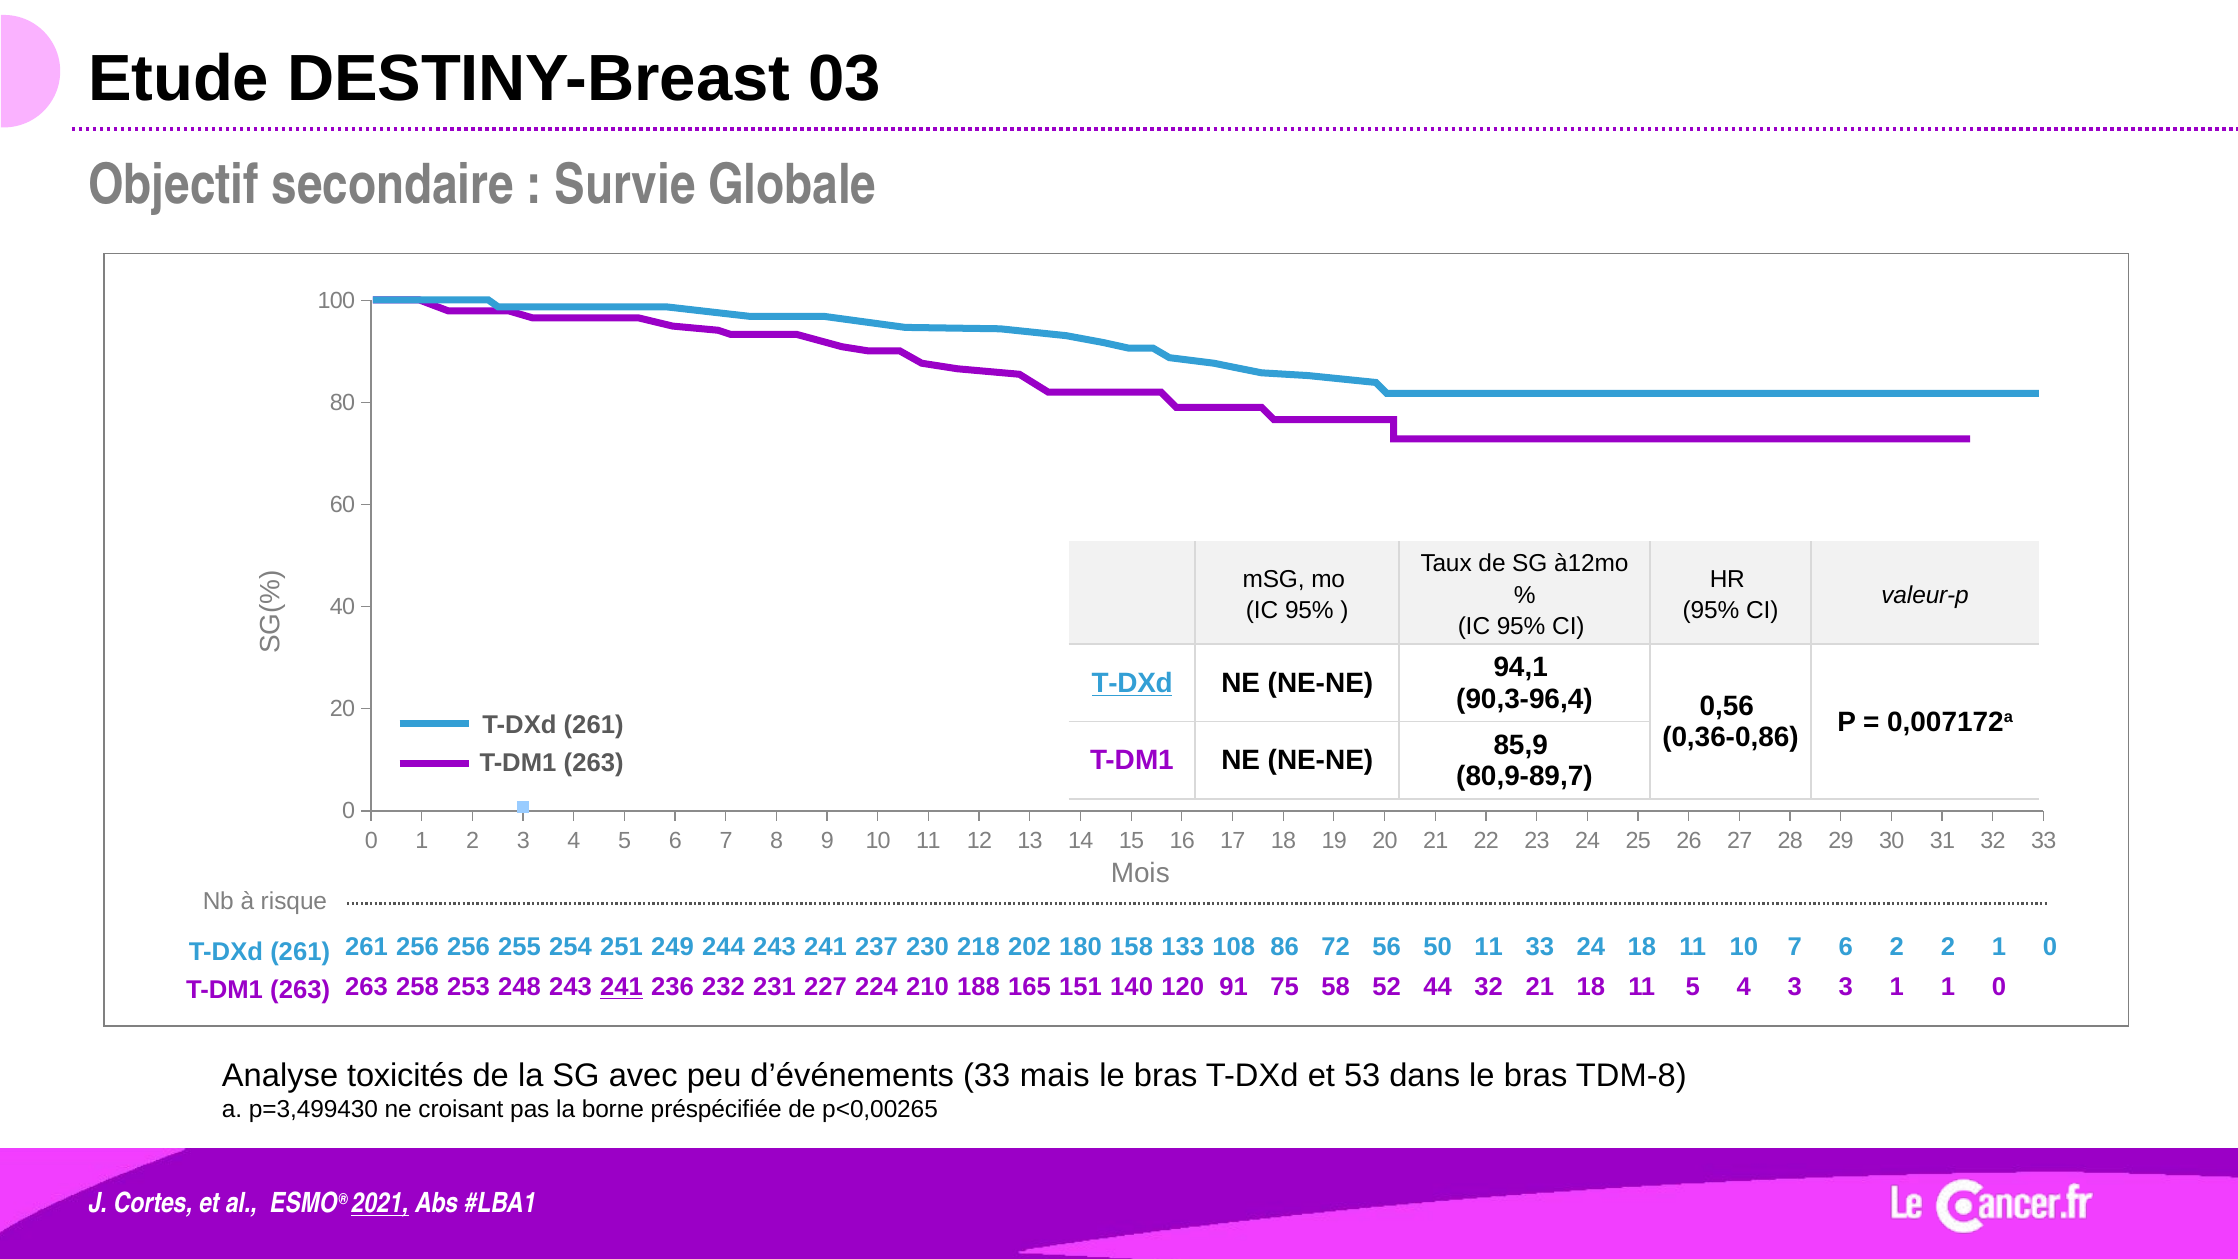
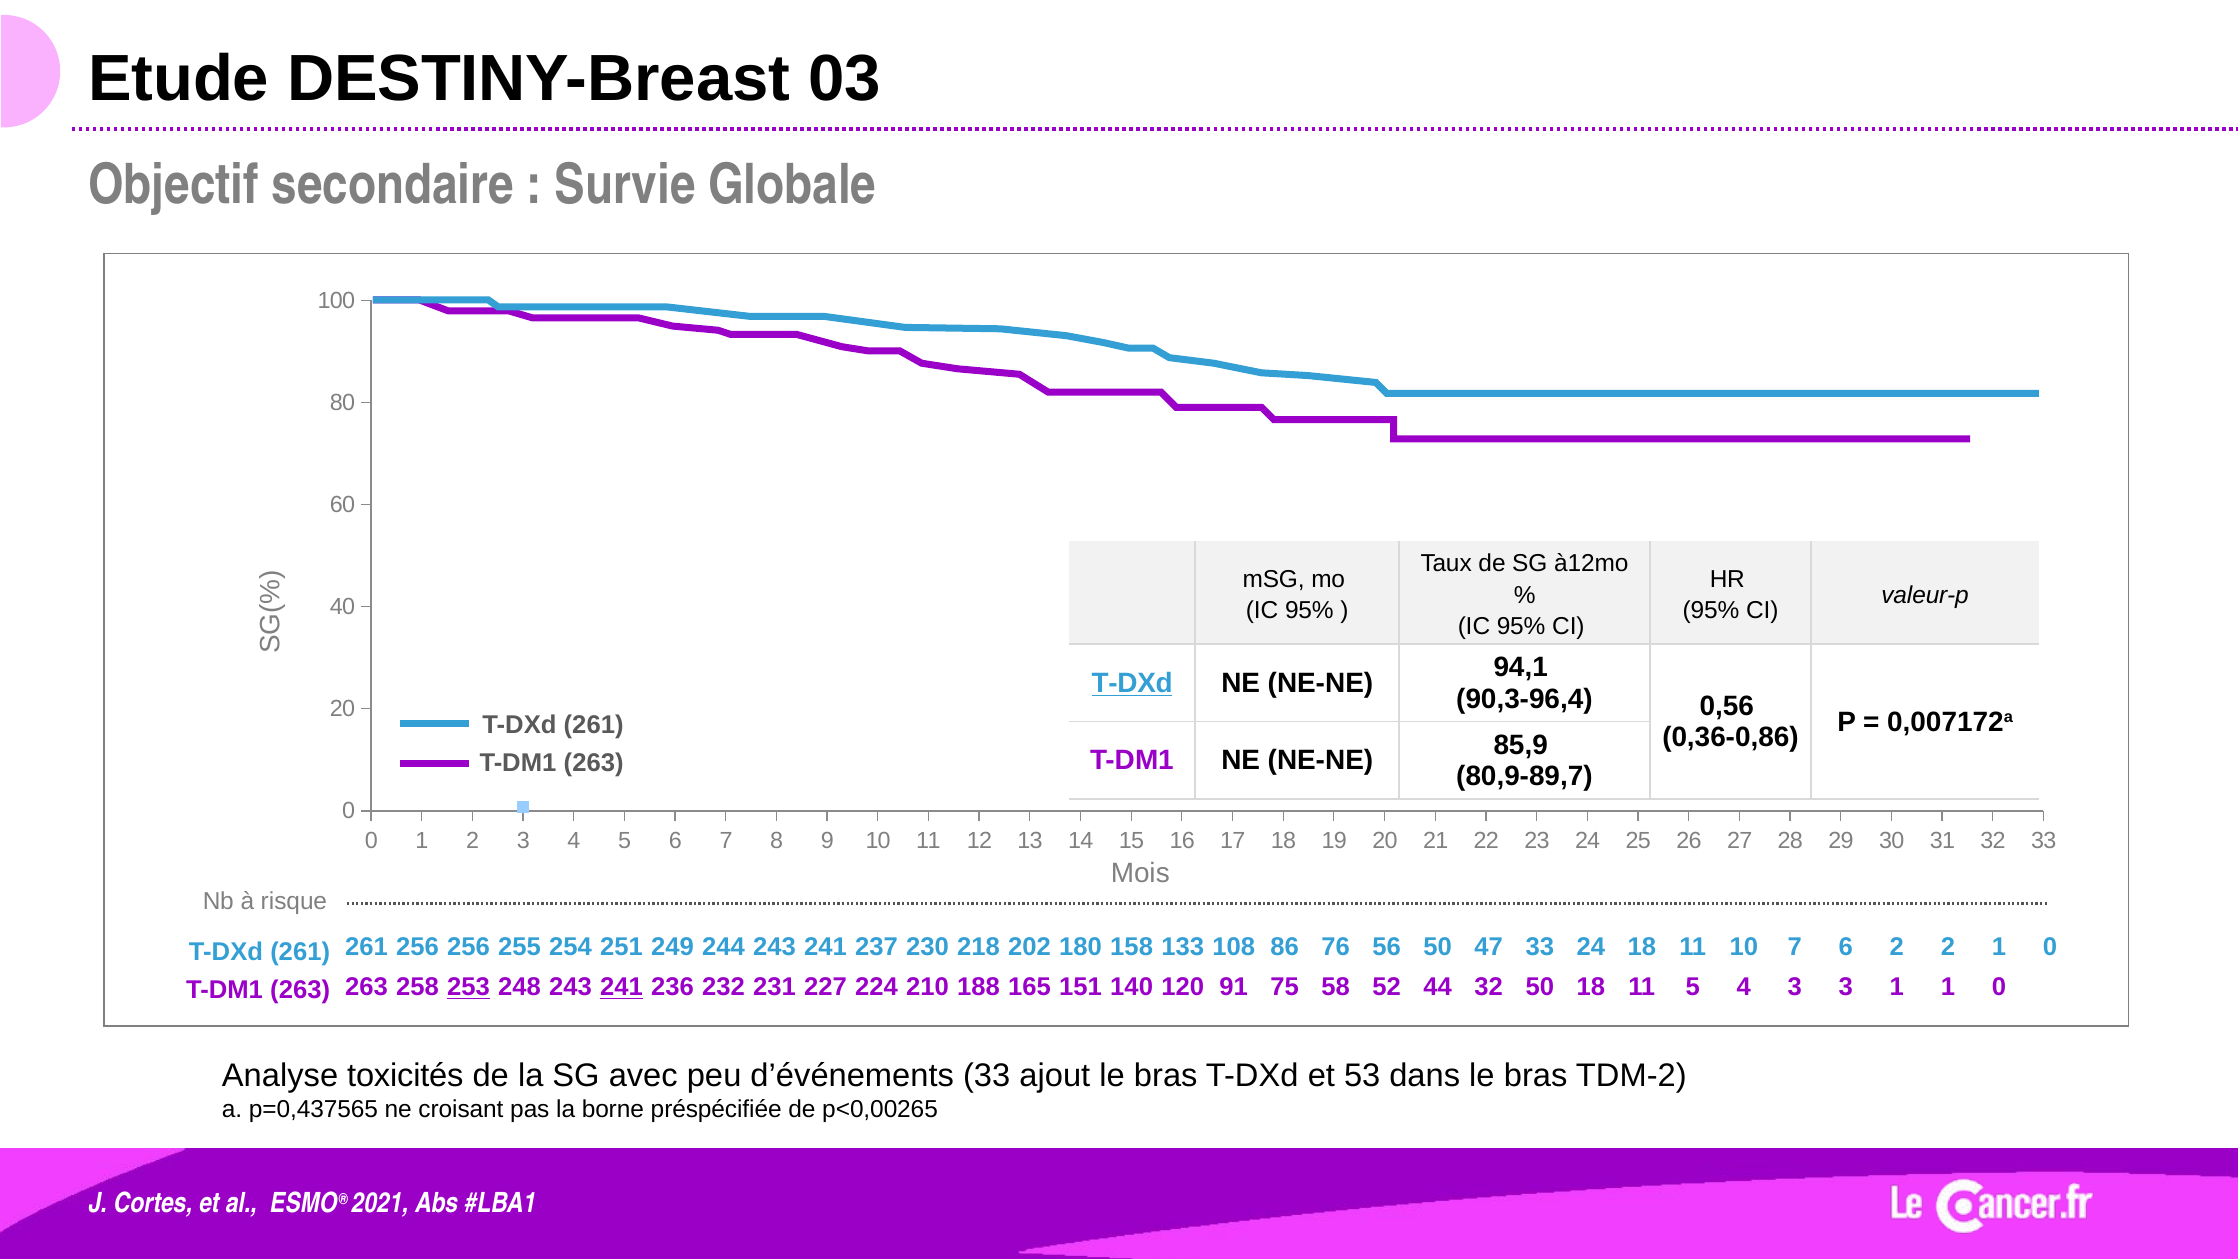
72: 72 -> 76
50 11: 11 -> 47
253 underline: none -> present
32 21: 21 -> 50
mais: mais -> ajout
TDM-8: TDM-8 -> TDM-2
p=3,499430: p=3,499430 -> p=0,437565
2021 underline: present -> none
